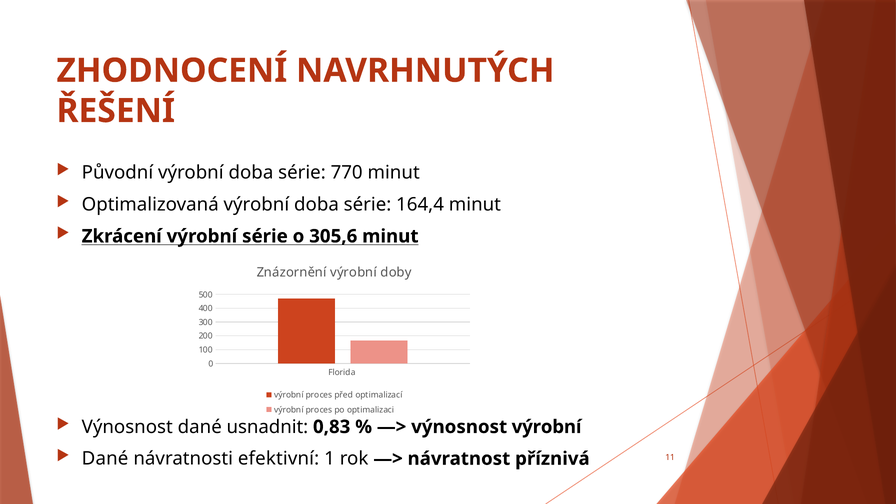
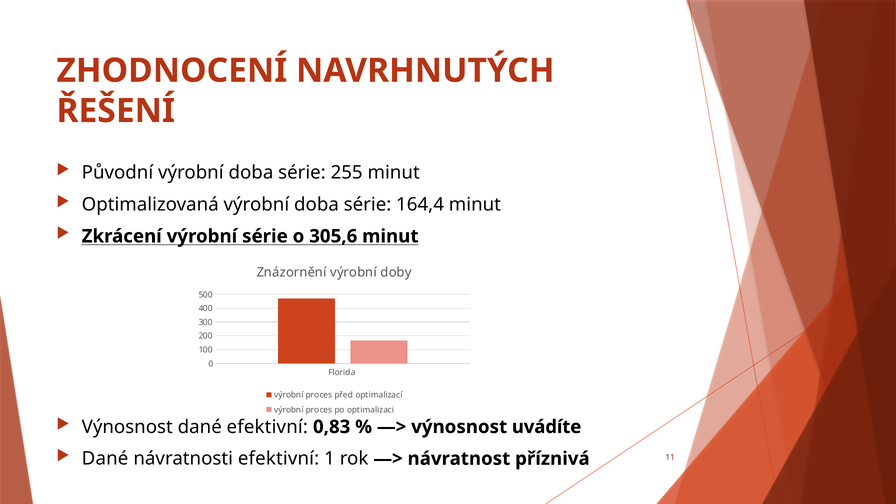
770: 770 -> 255
dané usnadnit: usnadnit -> efektivní
výnosnost výrobní: výrobní -> uvádíte
